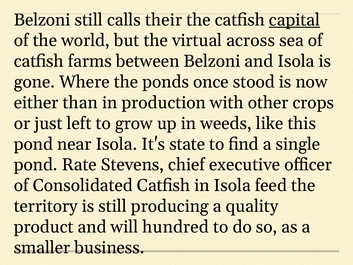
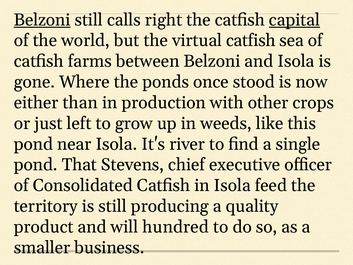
Belzoni at (42, 20) underline: none -> present
their: their -> right
virtual across: across -> catfish
state: state -> river
Rate: Rate -> That
